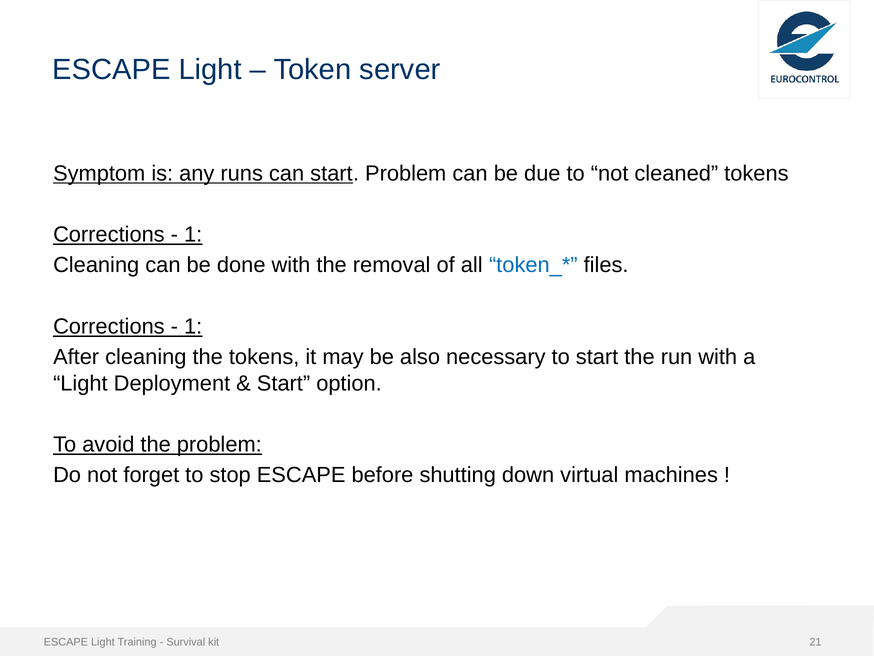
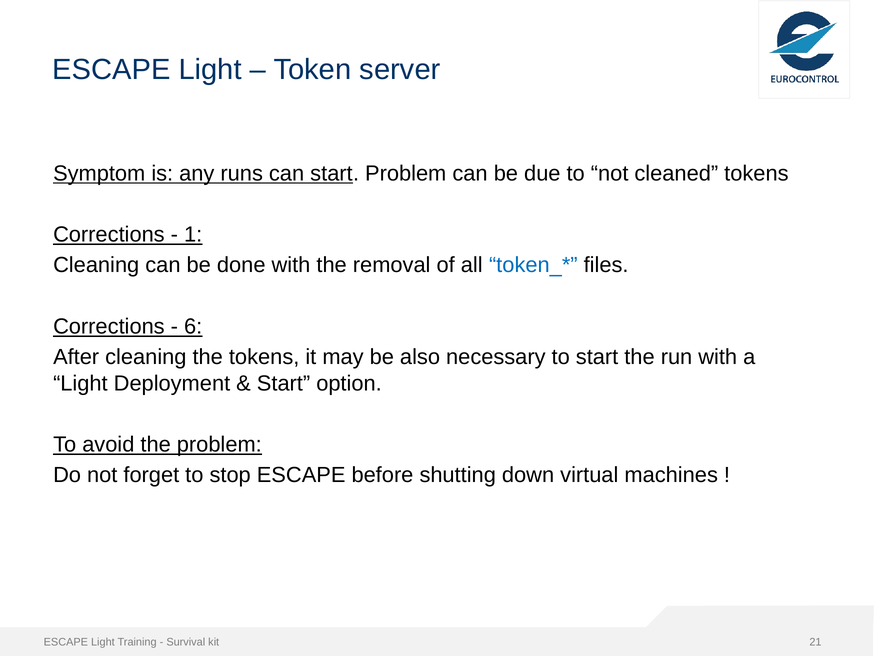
1 at (193, 326): 1 -> 6
